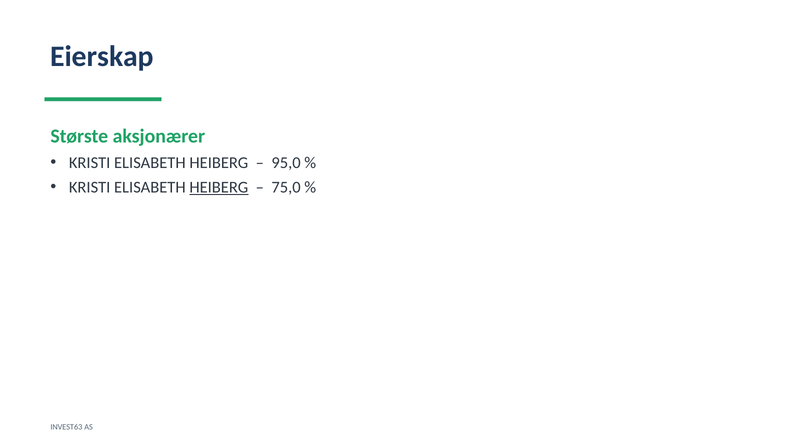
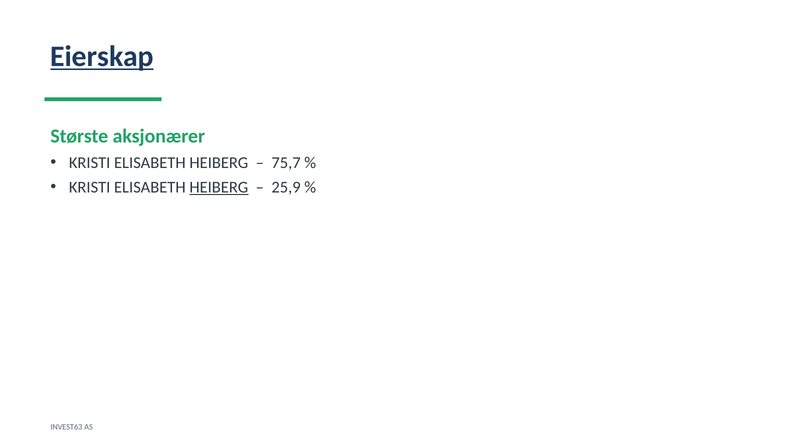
Eierskap underline: none -> present
95,0: 95,0 -> 75,7
75,0: 75,0 -> 25,9
